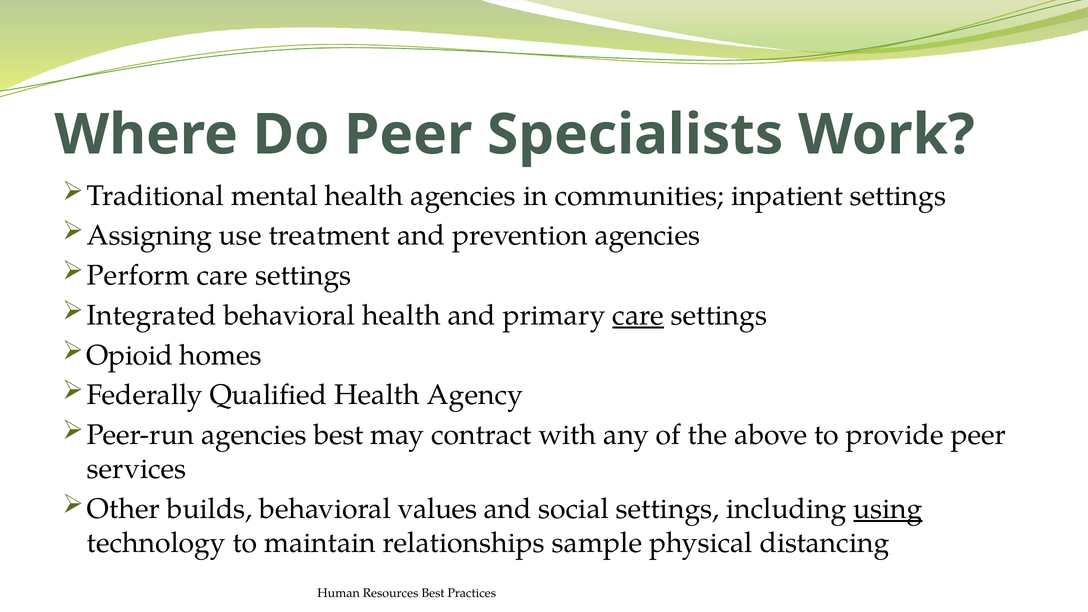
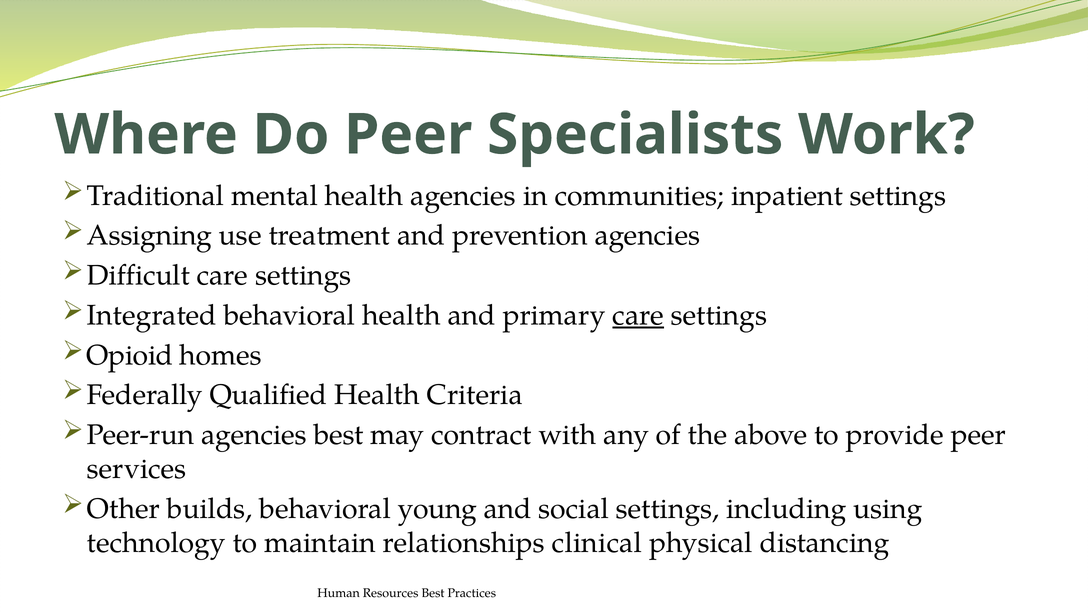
Perform: Perform -> Difficult
Agency: Agency -> Criteria
values: values -> young
using underline: present -> none
sample: sample -> clinical
